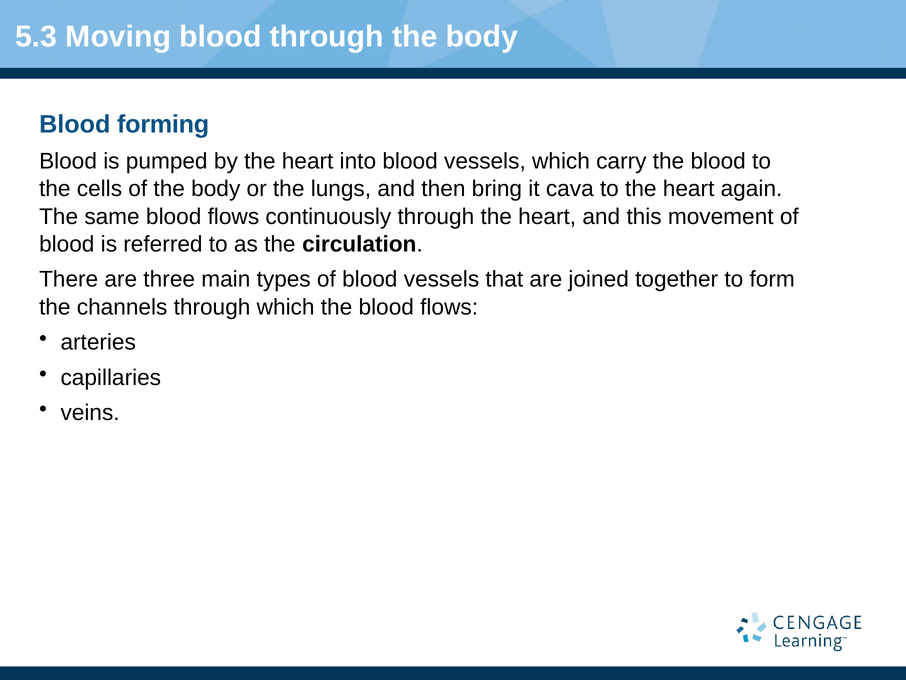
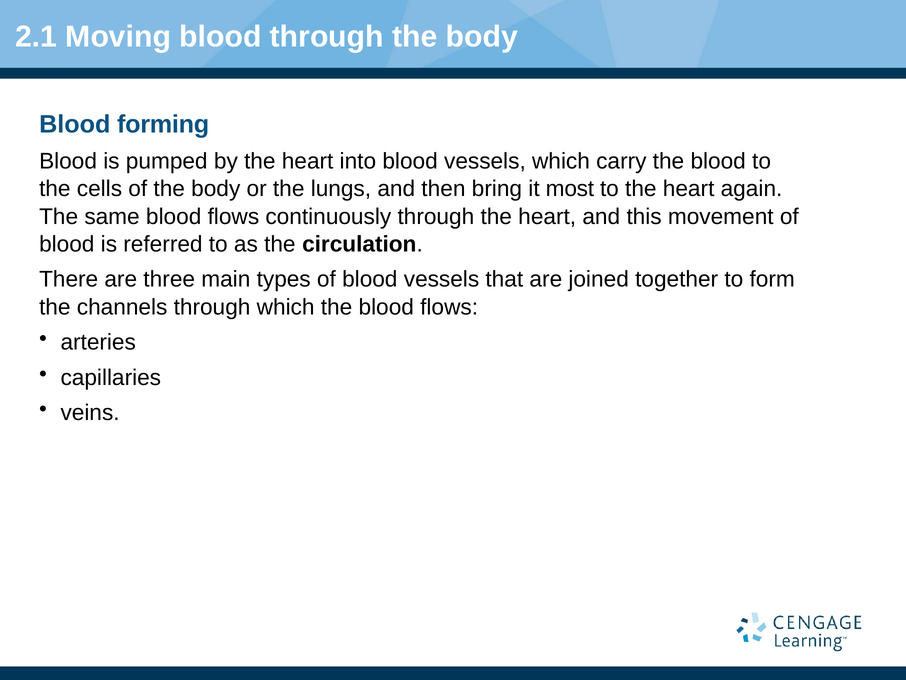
5.3: 5.3 -> 2.1
cava: cava -> most
